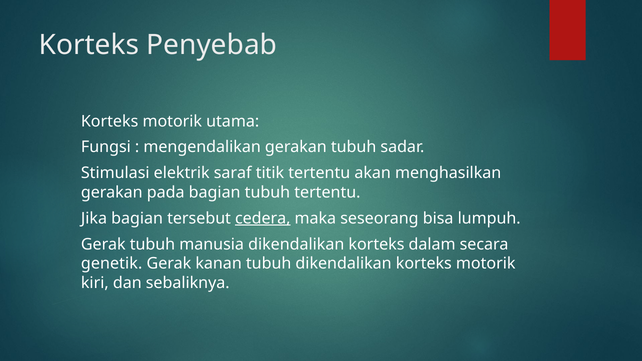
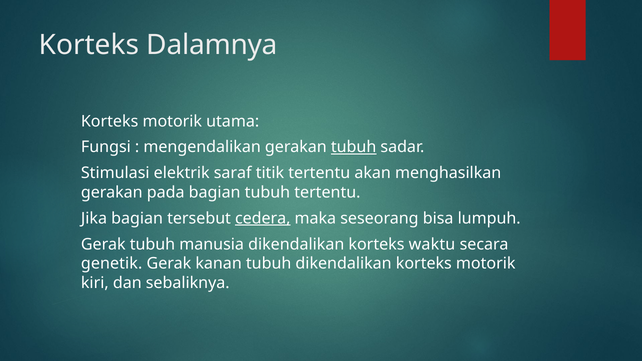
Penyebab: Penyebab -> Dalamnya
tubuh at (354, 147) underline: none -> present
dalam: dalam -> waktu
